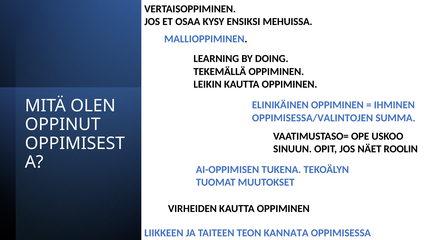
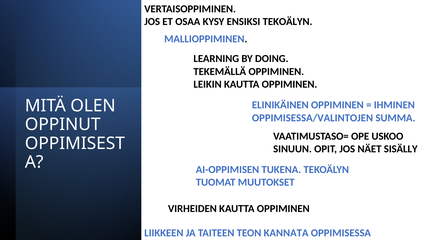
ENSIKSI MEHUISSA: MEHUISSA -> TEKOÄLYN
ROOLIN: ROOLIN -> SISÄLLY
